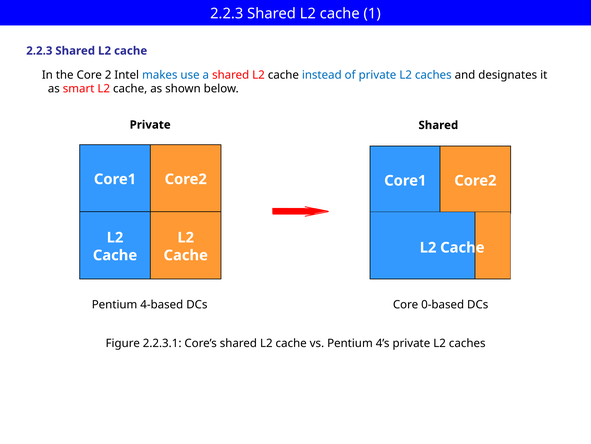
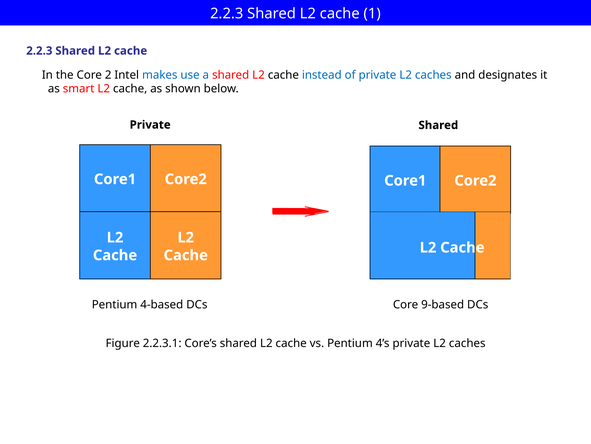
0-based: 0-based -> 9-based
